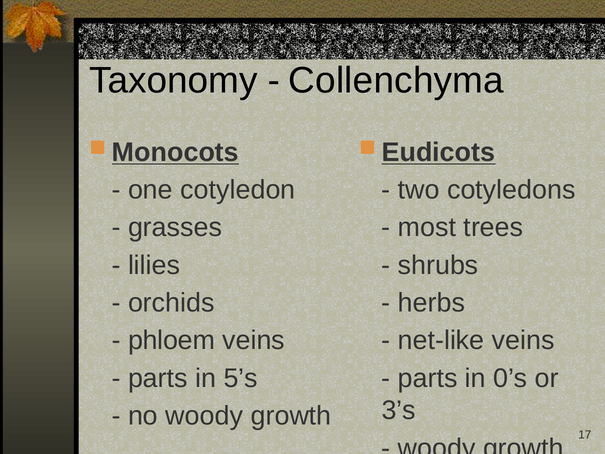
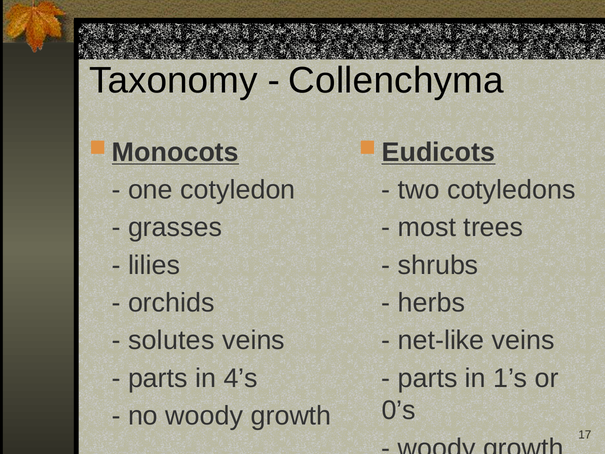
phloem: phloem -> solutes
5’s: 5’s -> 4’s
0’s: 0’s -> 1’s
3’s: 3’s -> 0’s
